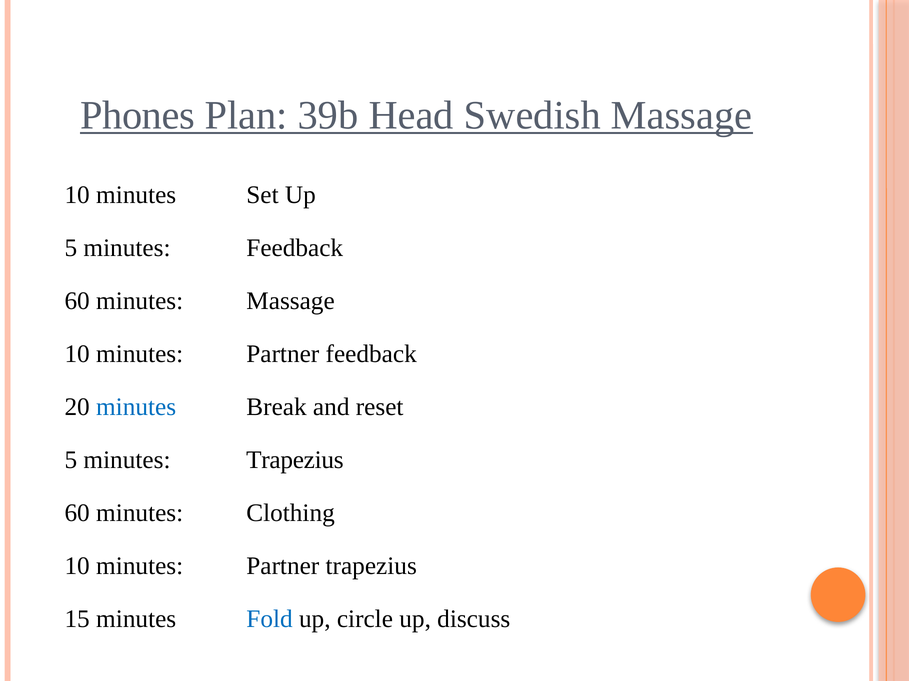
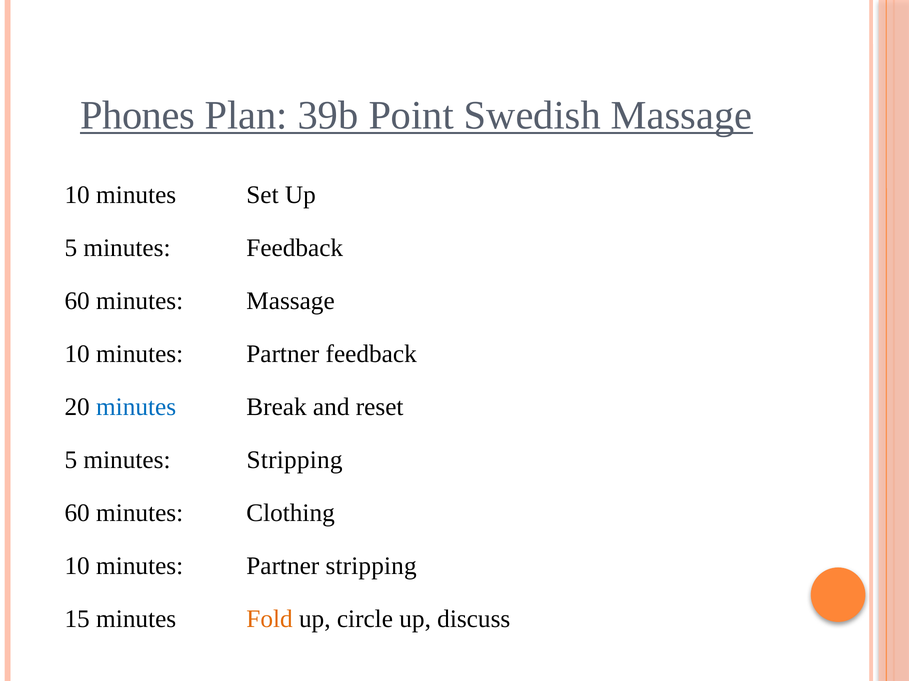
Head: Head -> Point
minutes Trapezius: Trapezius -> Stripping
Partner trapezius: trapezius -> stripping
Fold colour: blue -> orange
